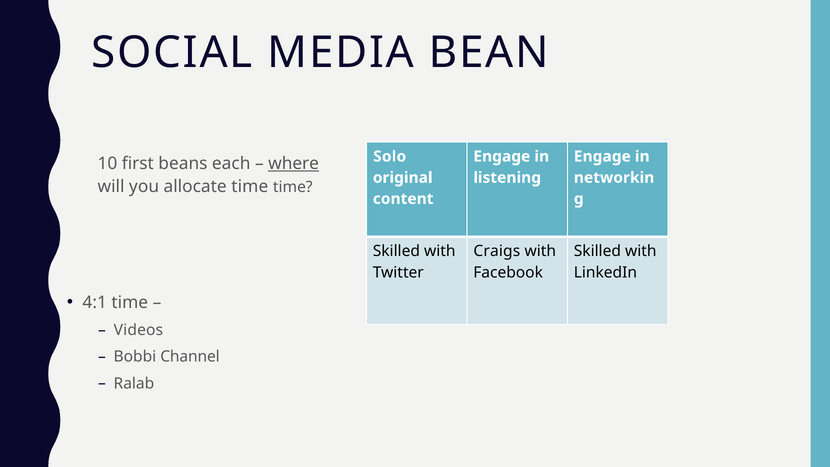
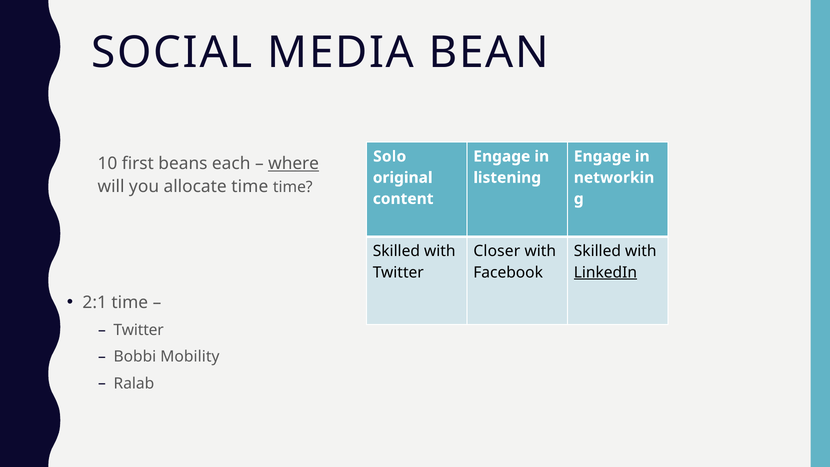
Craigs: Craigs -> Closer
LinkedIn underline: none -> present
4:1: 4:1 -> 2:1
Videos at (138, 330): Videos -> Twitter
Channel: Channel -> Mobility
